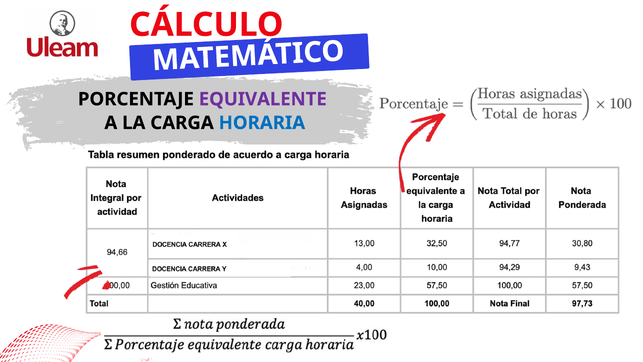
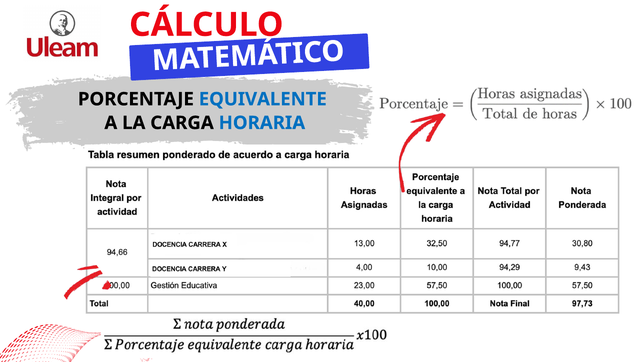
EQUIVALENTE colour: purple -> blue
